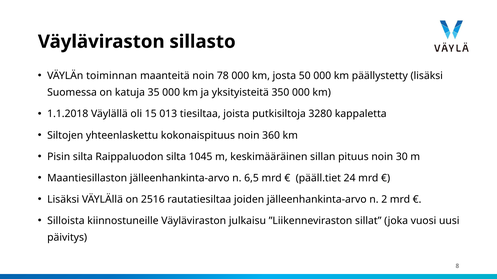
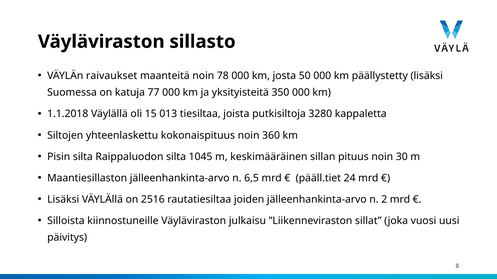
toiminnan: toiminnan -> raivaukset
35: 35 -> 77
